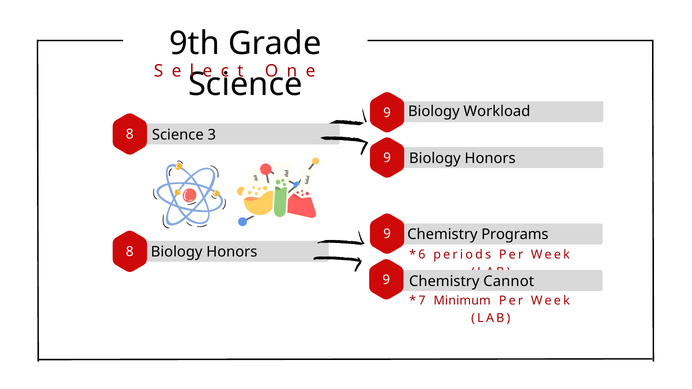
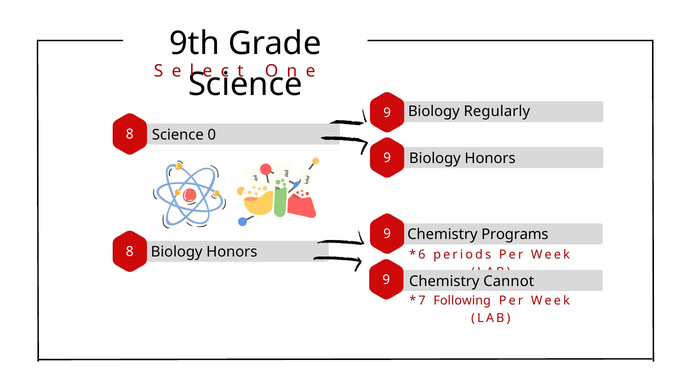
Workload: Workload -> Regularly
3: 3 -> 0
Minimum: Minimum -> Following
